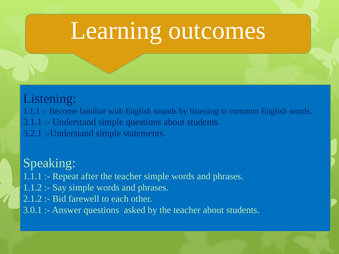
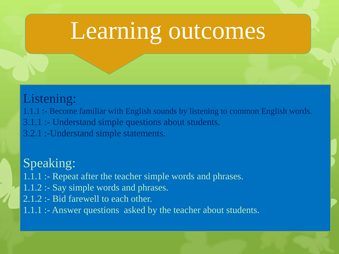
3.0.1 at (33, 210): 3.0.1 -> 1.1.1
